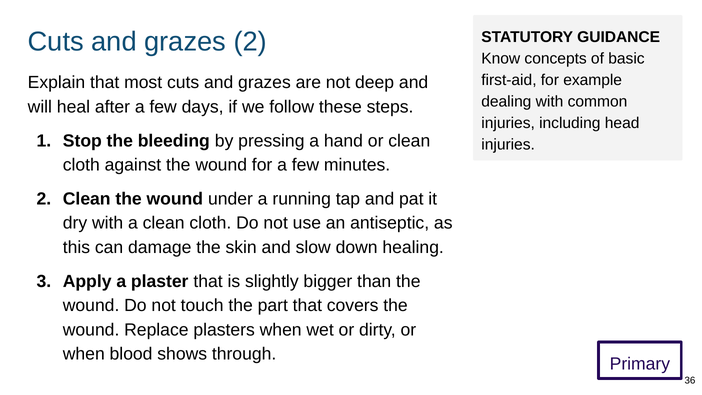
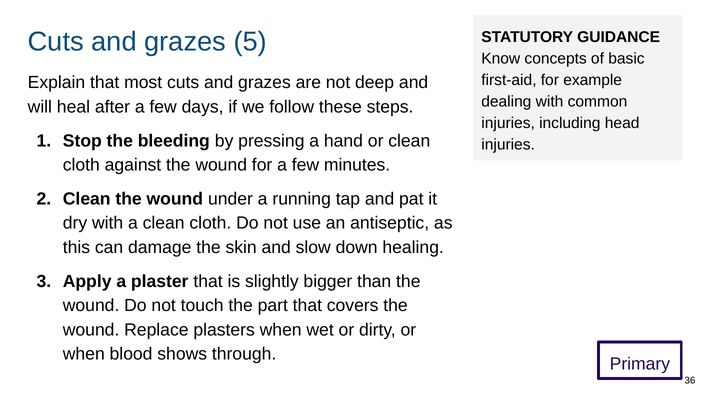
grazes 2: 2 -> 5
